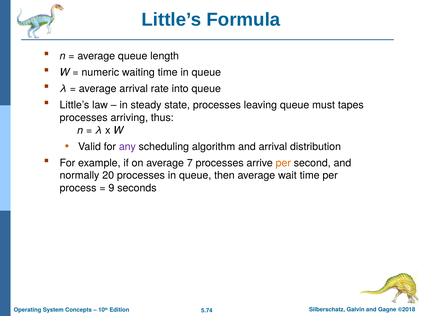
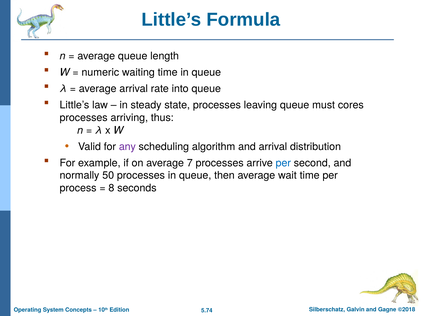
tapes: tapes -> cores
per at (283, 163) colour: orange -> blue
20: 20 -> 50
9: 9 -> 8
